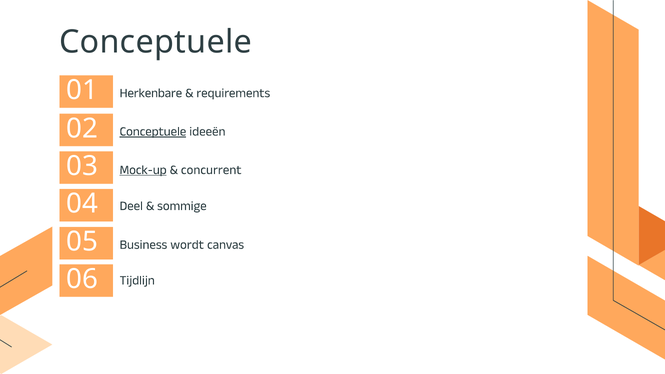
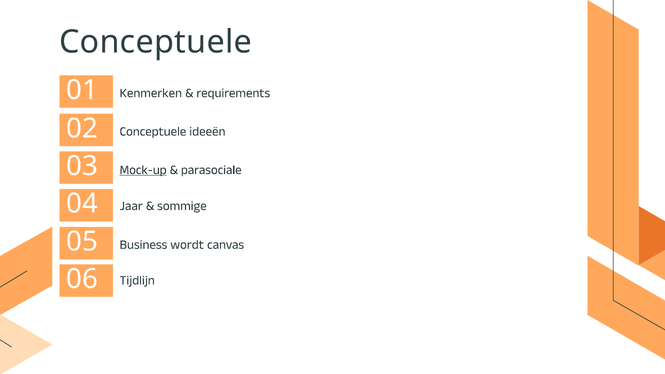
Herkenbare: Herkenbare -> Kenmerken
Conceptuele at (153, 131) underline: present -> none
concurrent: concurrent -> parasociale
Deel: Deel -> Jaar
